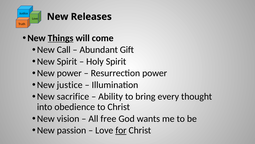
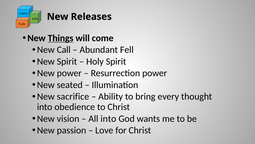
Gift: Gift -> Fell
New justice: justice -> seated
All free: free -> into
for underline: present -> none
